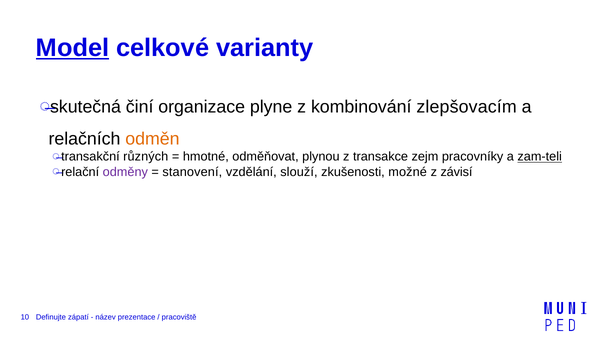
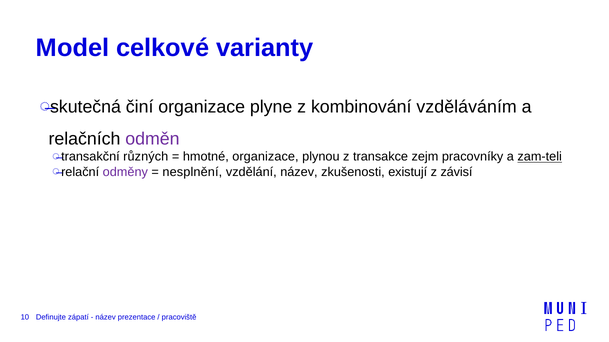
Model underline: present -> none
zlepšovacím: zlepšovacím -> vzděláváním
odměn colour: orange -> purple
hmotné odměňovat: odměňovat -> organizace
stanovení: stanovení -> nesplnění
vzdělání slouží: slouží -> název
možné: možné -> existují
